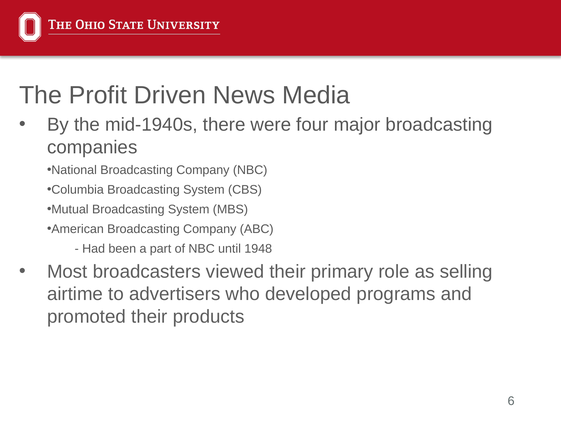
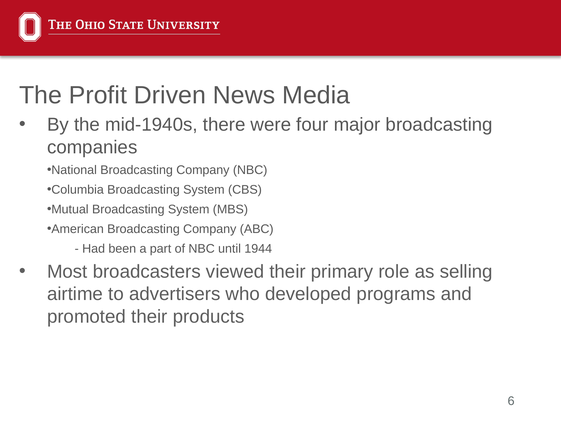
1948: 1948 -> 1944
